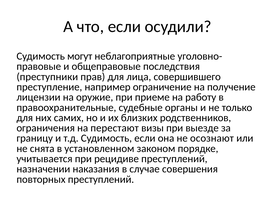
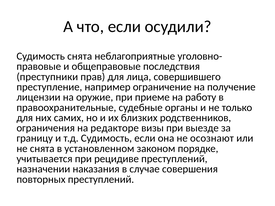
Судимость могут: могут -> снята
перестают: перестают -> редакторе
